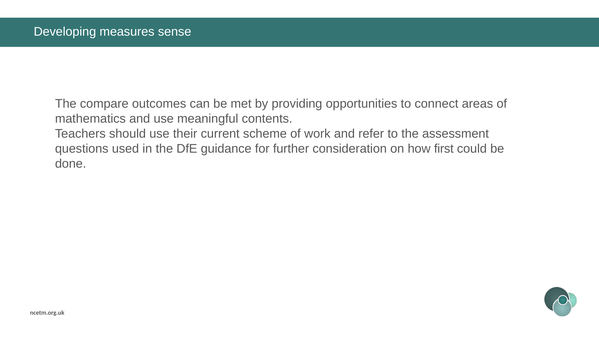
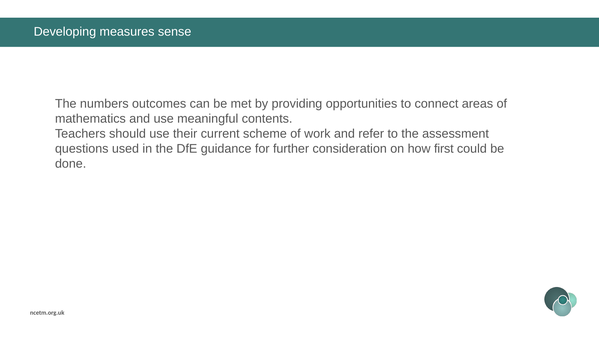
compare: compare -> numbers
